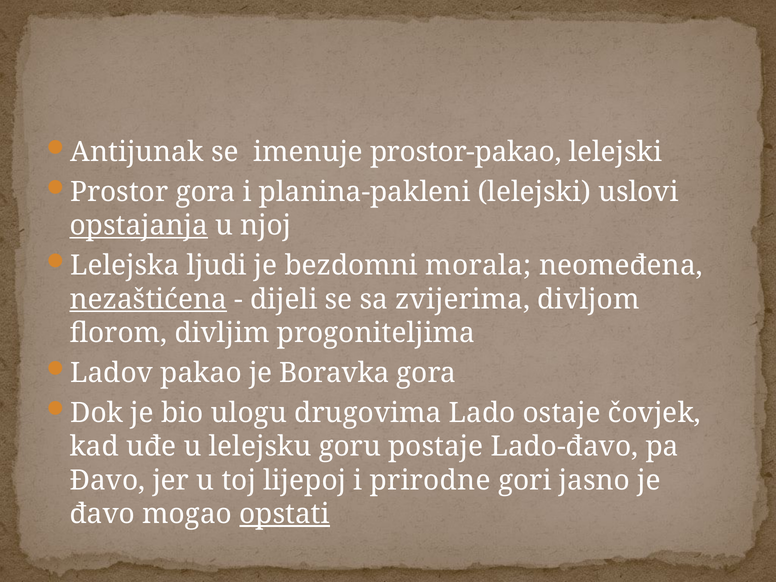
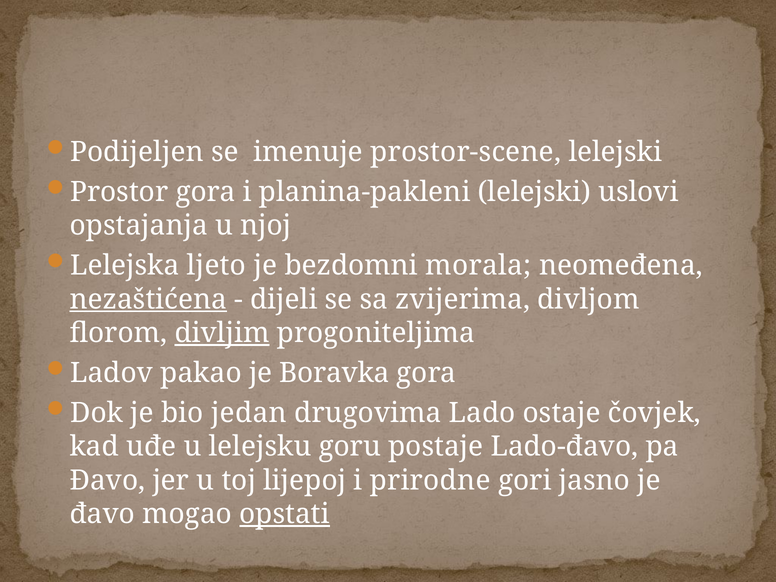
Antijunak: Antijunak -> Podijeljen
prostor-pakao: prostor-pakao -> prostor-scene
opstajanja underline: present -> none
ljudi: ljudi -> ljeto
divljim underline: none -> present
ulogu: ulogu -> jedan
